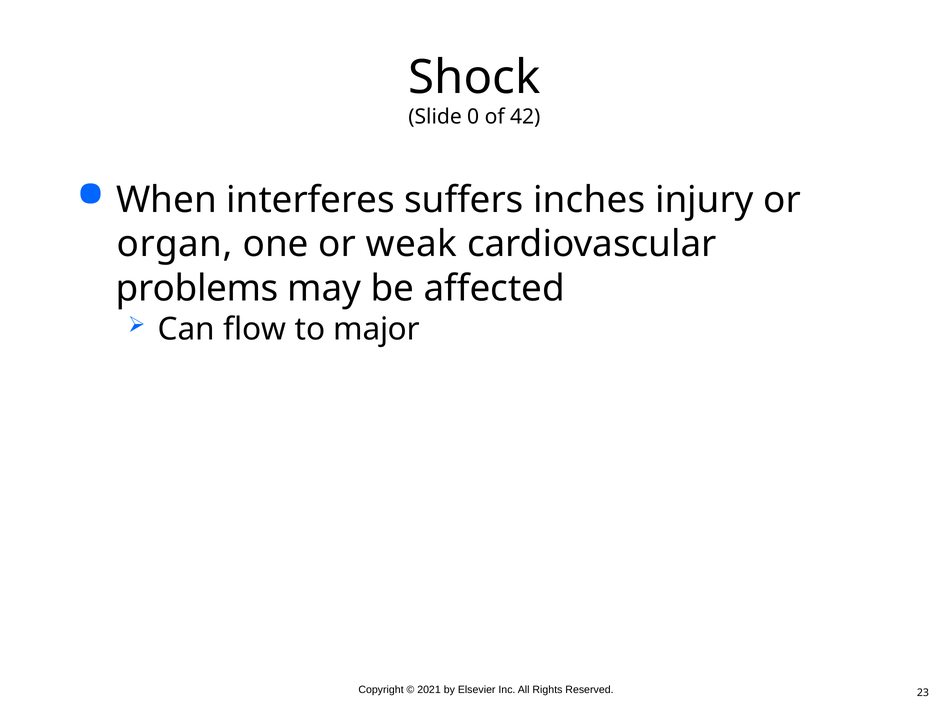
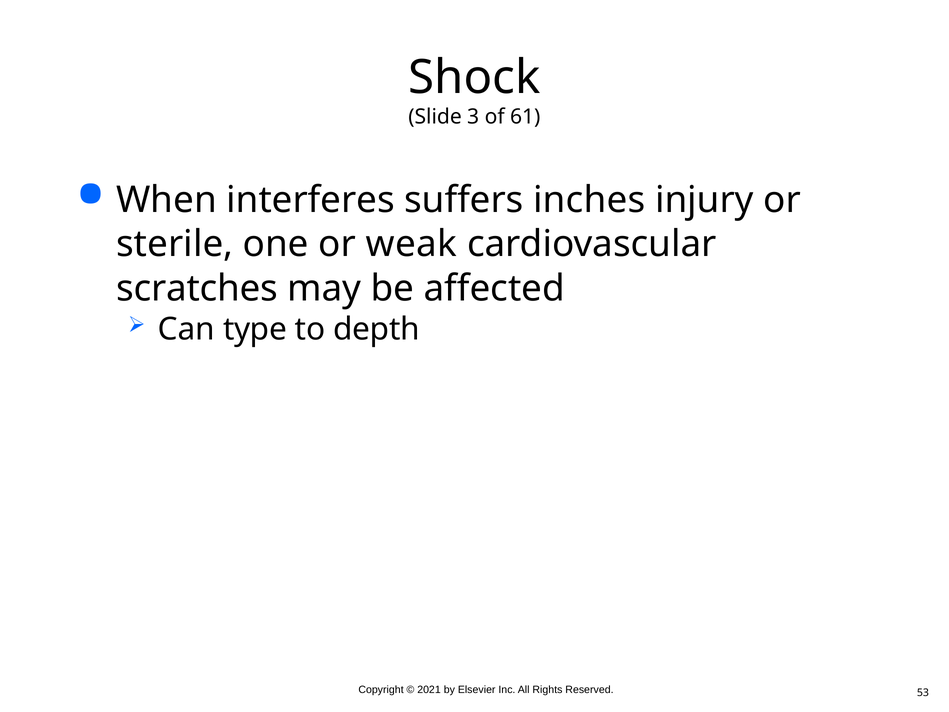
0: 0 -> 3
42: 42 -> 61
organ: organ -> sterile
problems: problems -> scratches
flow: flow -> type
major: major -> depth
23: 23 -> 53
